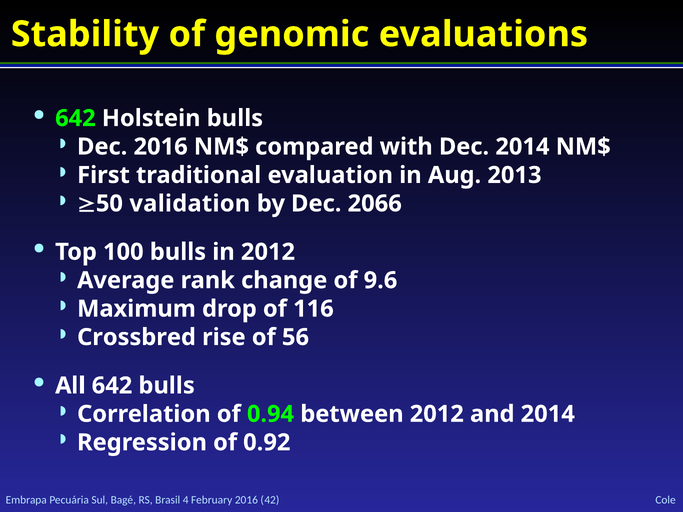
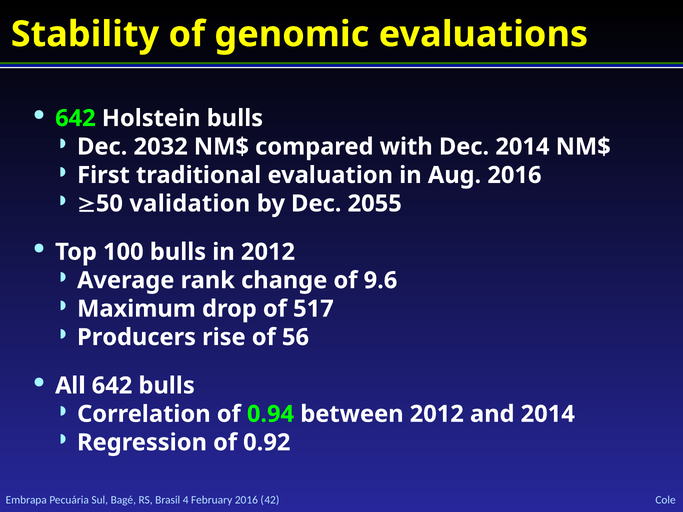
Dec 2016: 2016 -> 2032
Aug 2013: 2013 -> 2016
2066: 2066 -> 2055
116: 116 -> 517
Crossbred: Crossbred -> Producers
